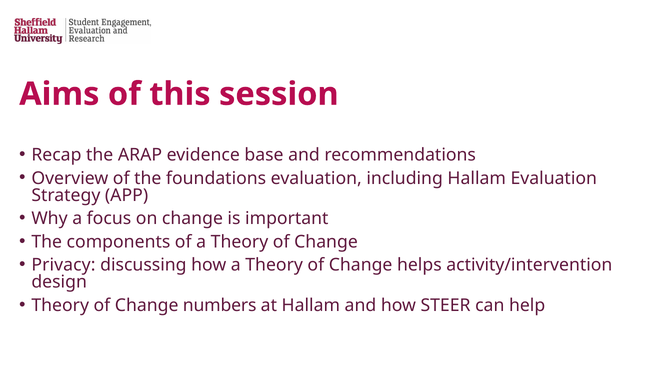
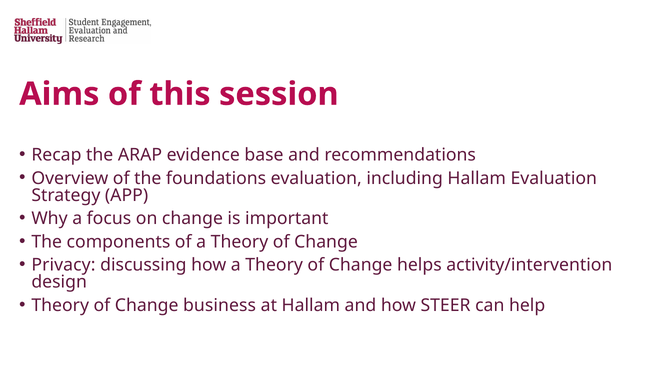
numbers: numbers -> business
